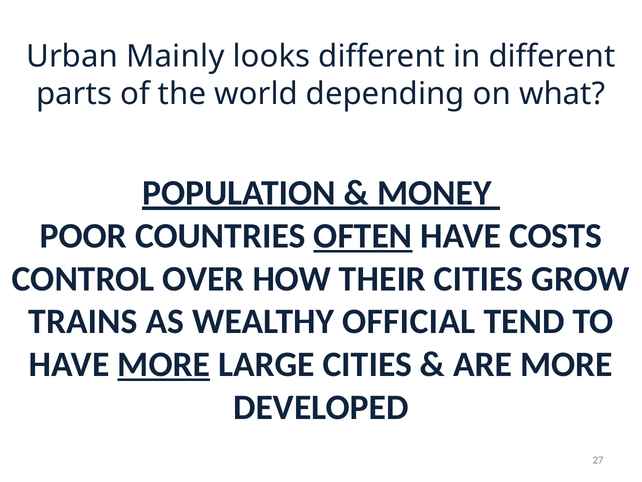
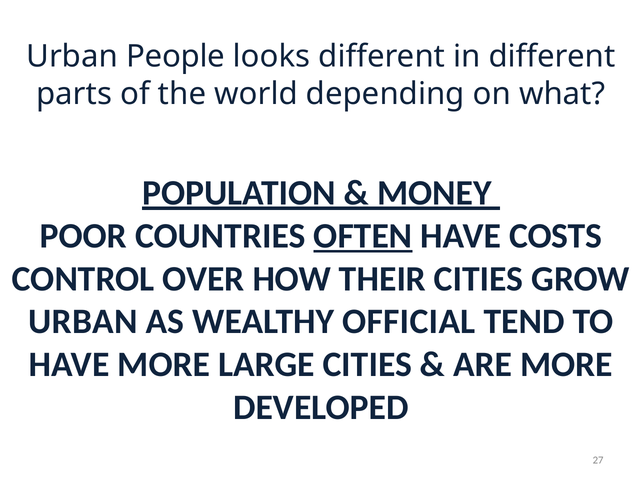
Mainly: Mainly -> People
TRAINS at (83, 321): TRAINS -> URBAN
MORE at (164, 364) underline: present -> none
